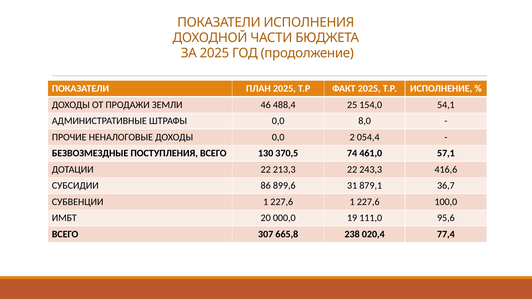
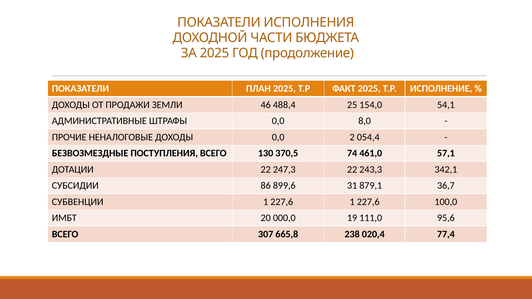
213,3: 213,3 -> 247,3
416,6: 416,6 -> 342,1
